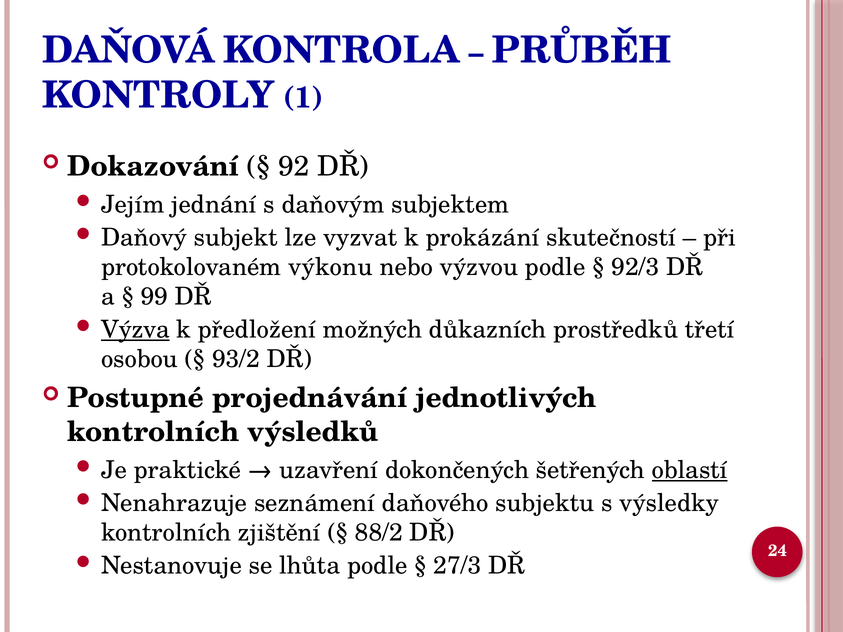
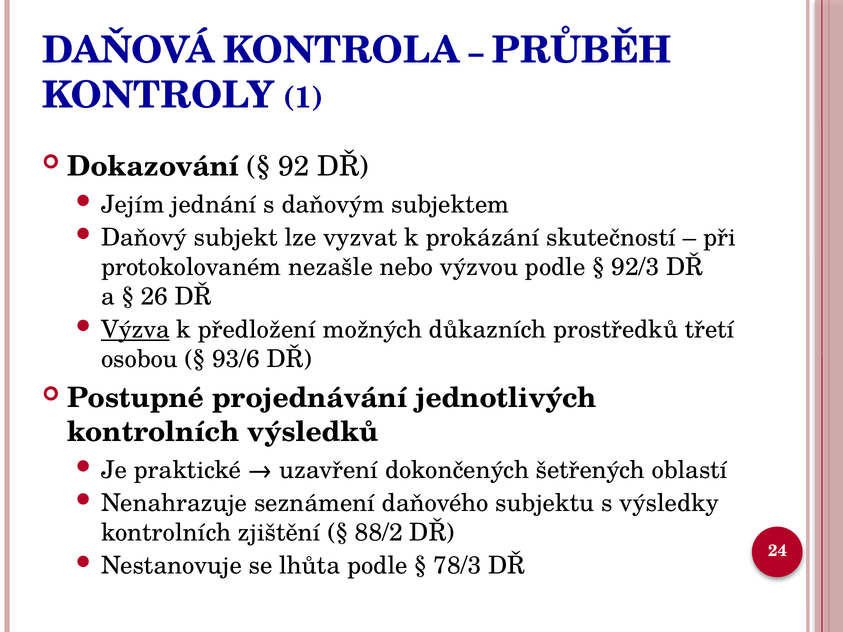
výkonu: výkonu -> nezašle
99: 99 -> 26
93/2: 93/2 -> 93/6
oblastí underline: present -> none
27/3: 27/3 -> 78/3
